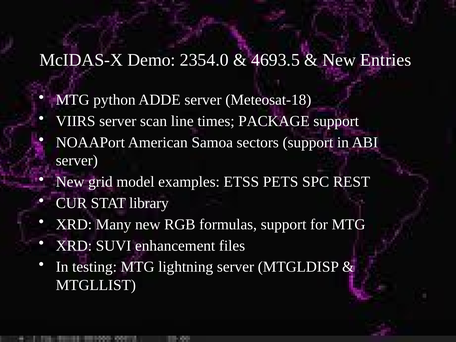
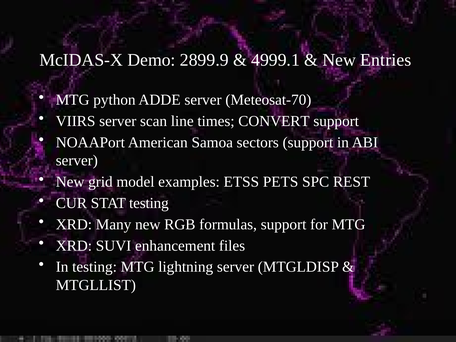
2354.0: 2354.0 -> 2899.9
4693.5: 4693.5 -> 4999.1
Meteosat-18: Meteosat-18 -> Meteosat-70
PACKAGE: PACKAGE -> CONVERT
STAT library: library -> testing
